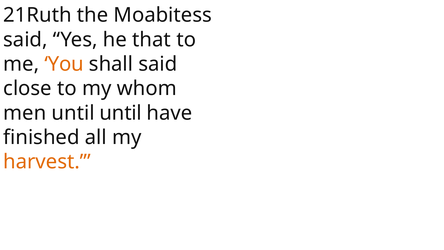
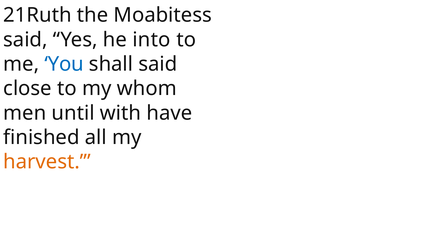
that: that -> into
You colour: orange -> blue
until until: until -> with
